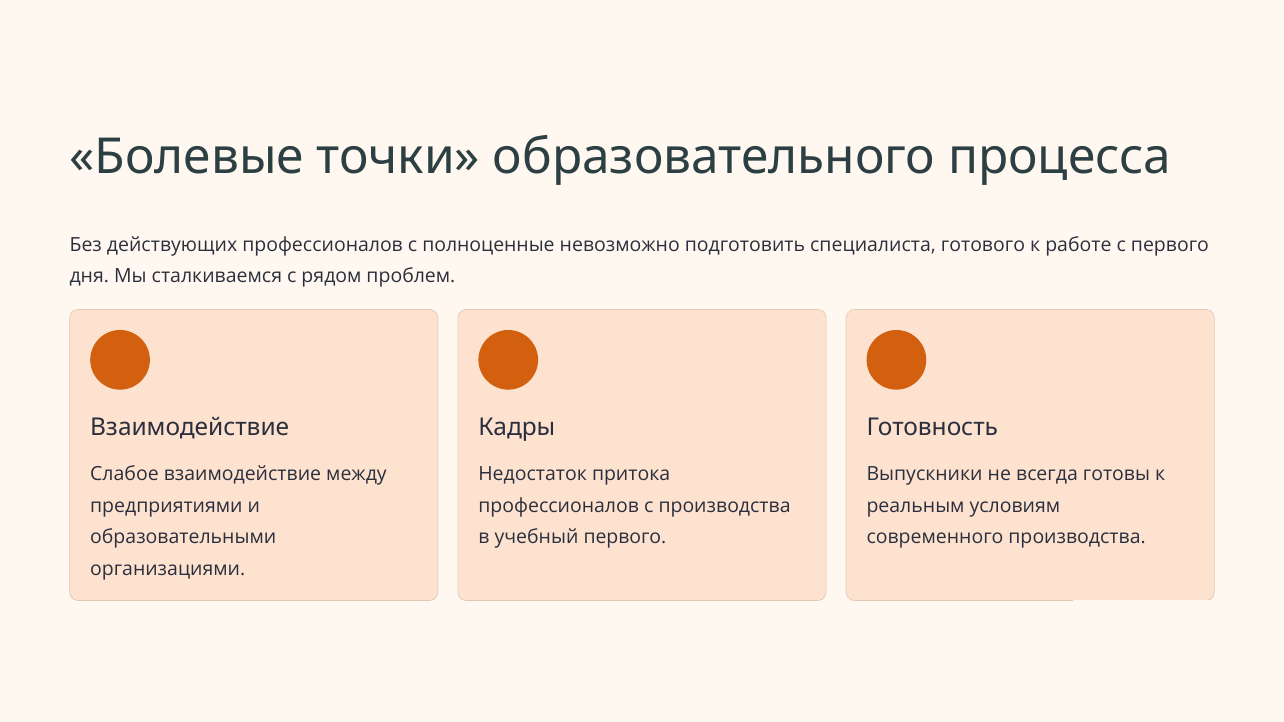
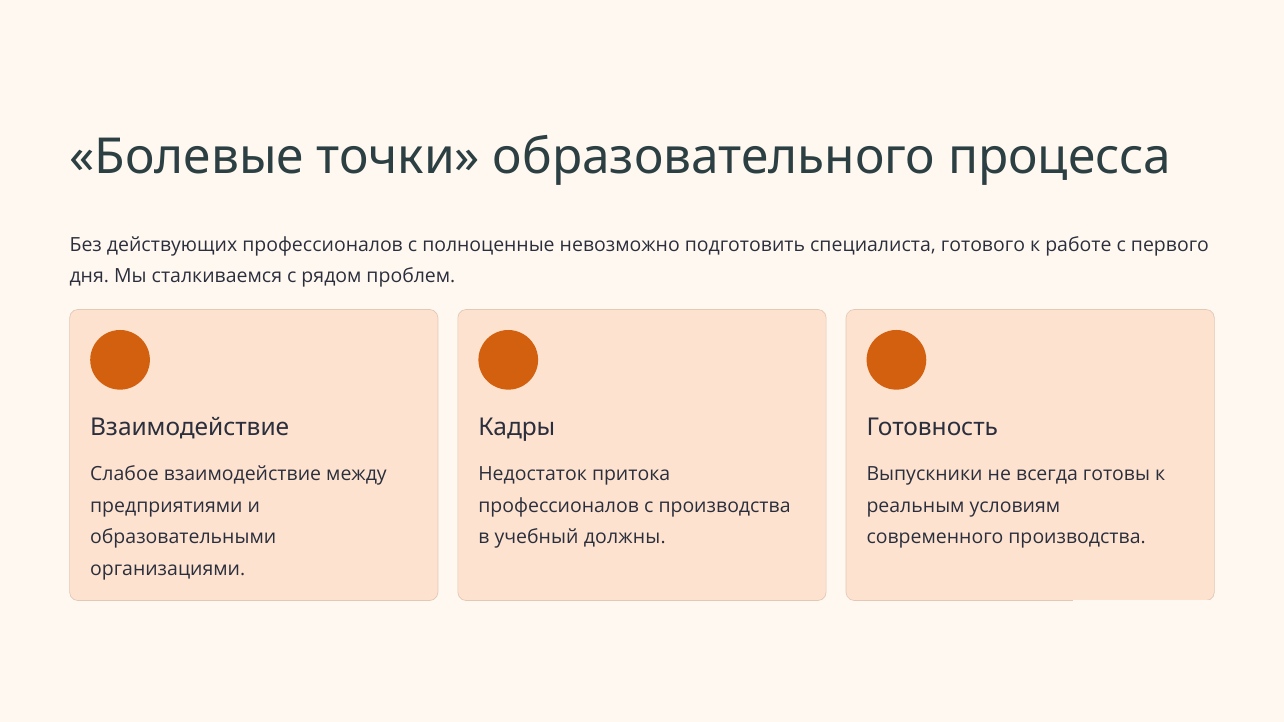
учебный первого: первого -> должны
